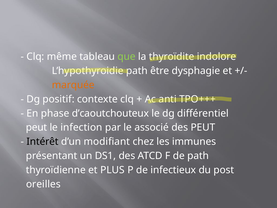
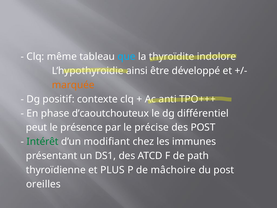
que colour: light green -> light blue
path at (137, 71): path -> ainsi
dysphagie: dysphagie -> développé
infection: infection -> présence
associé: associé -> précise
des PEUT: PEUT -> POST
Intérêt colour: black -> green
infectieux: infectieux -> mâchoire
